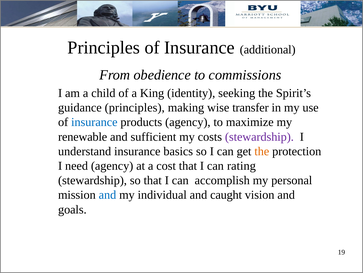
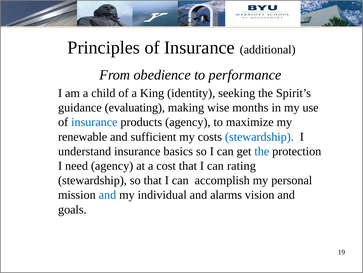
commissions: commissions -> performance
guidance principles: principles -> evaluating
transfer: transfer -> months
stewardship at (259, 136) colour: purple -> blue
the at (262, 151) colour: orange -> blue
caught: caught -> alarms
